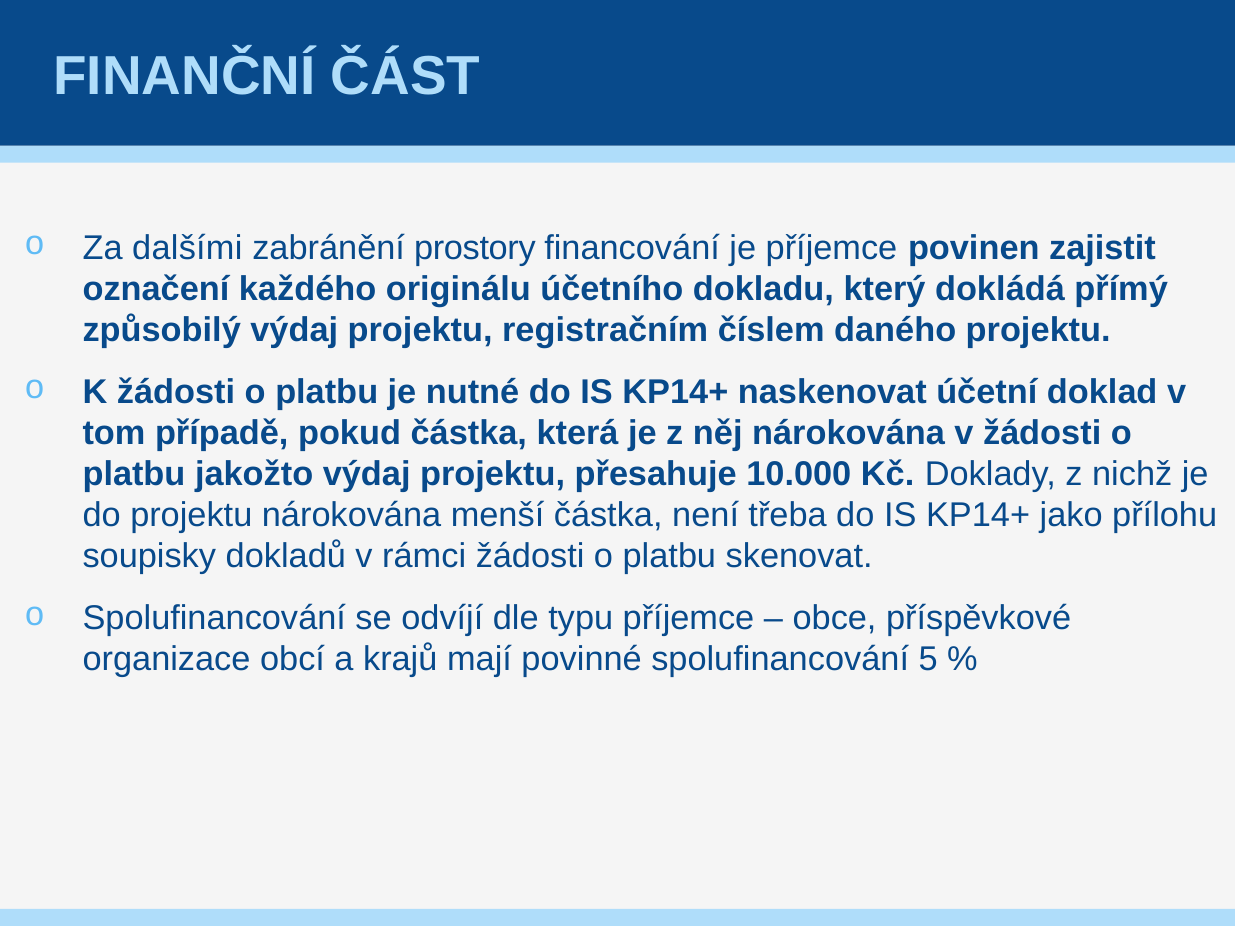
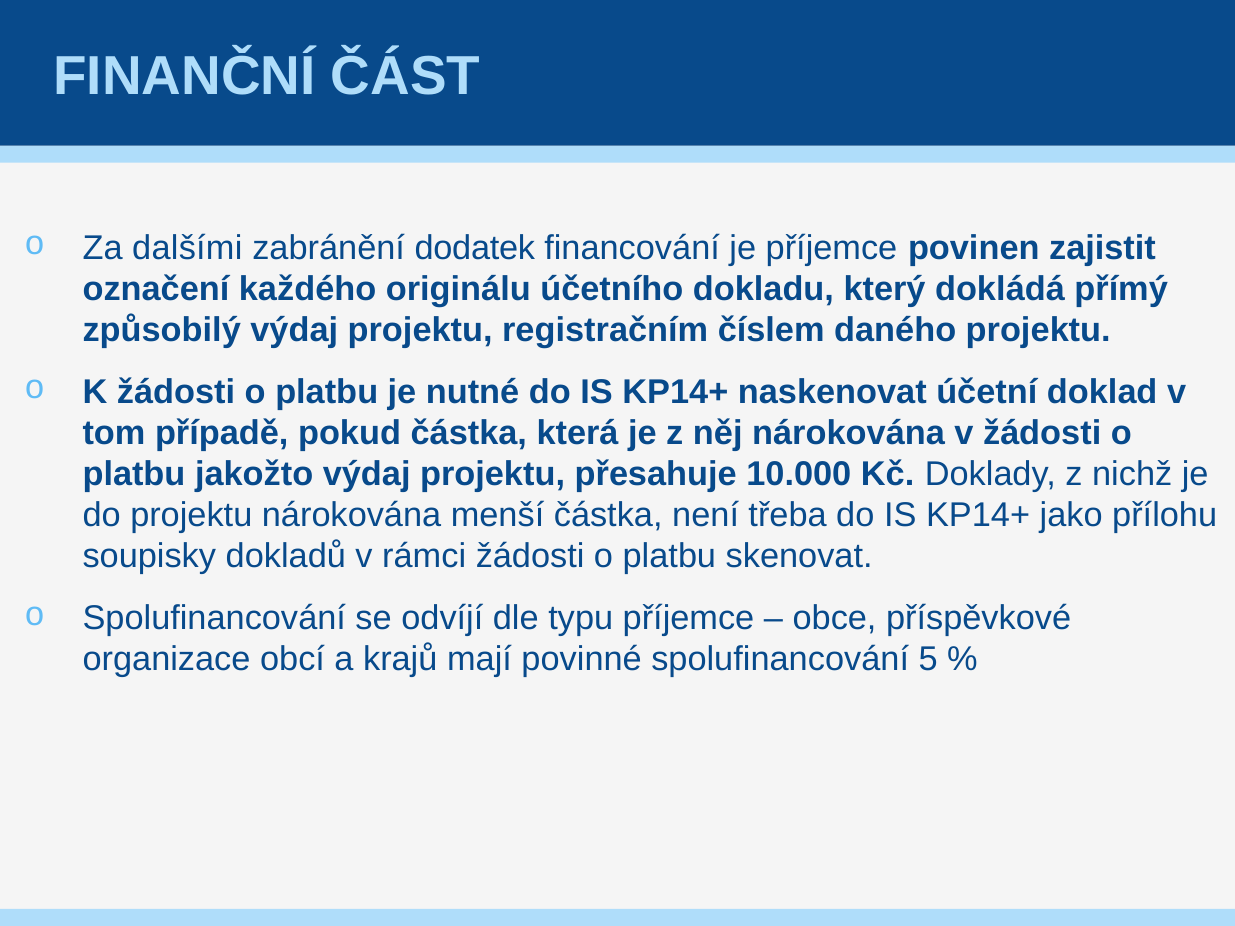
prostory: prostory -> dodatek
